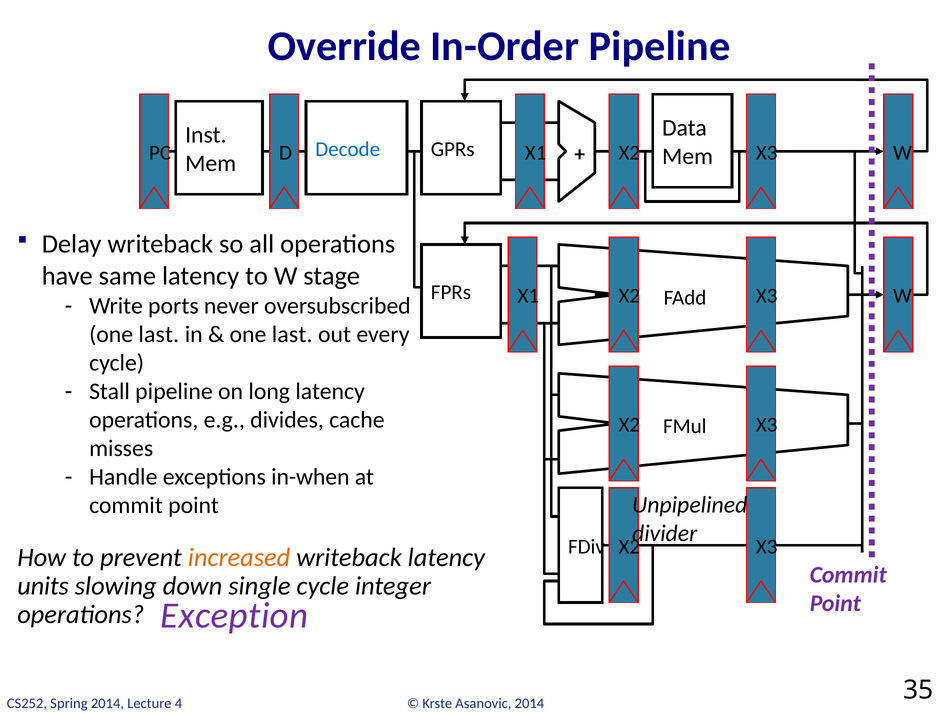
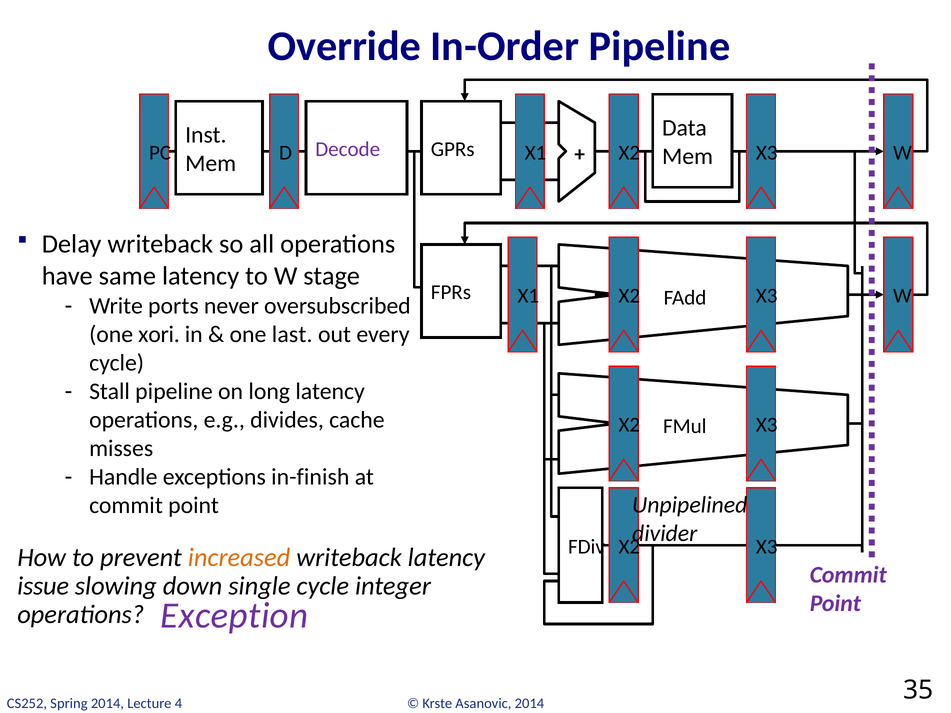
Decode colour: blue -> purple
last at (159, 334): last -> xori
in-when: in-when -> in-finish
units: units -> issue
